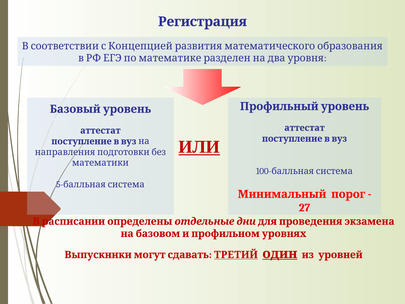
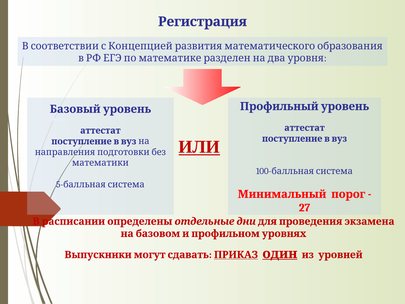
ТРЕТИЙ: ТРЕТИЙ -> ПРИКАЗ
